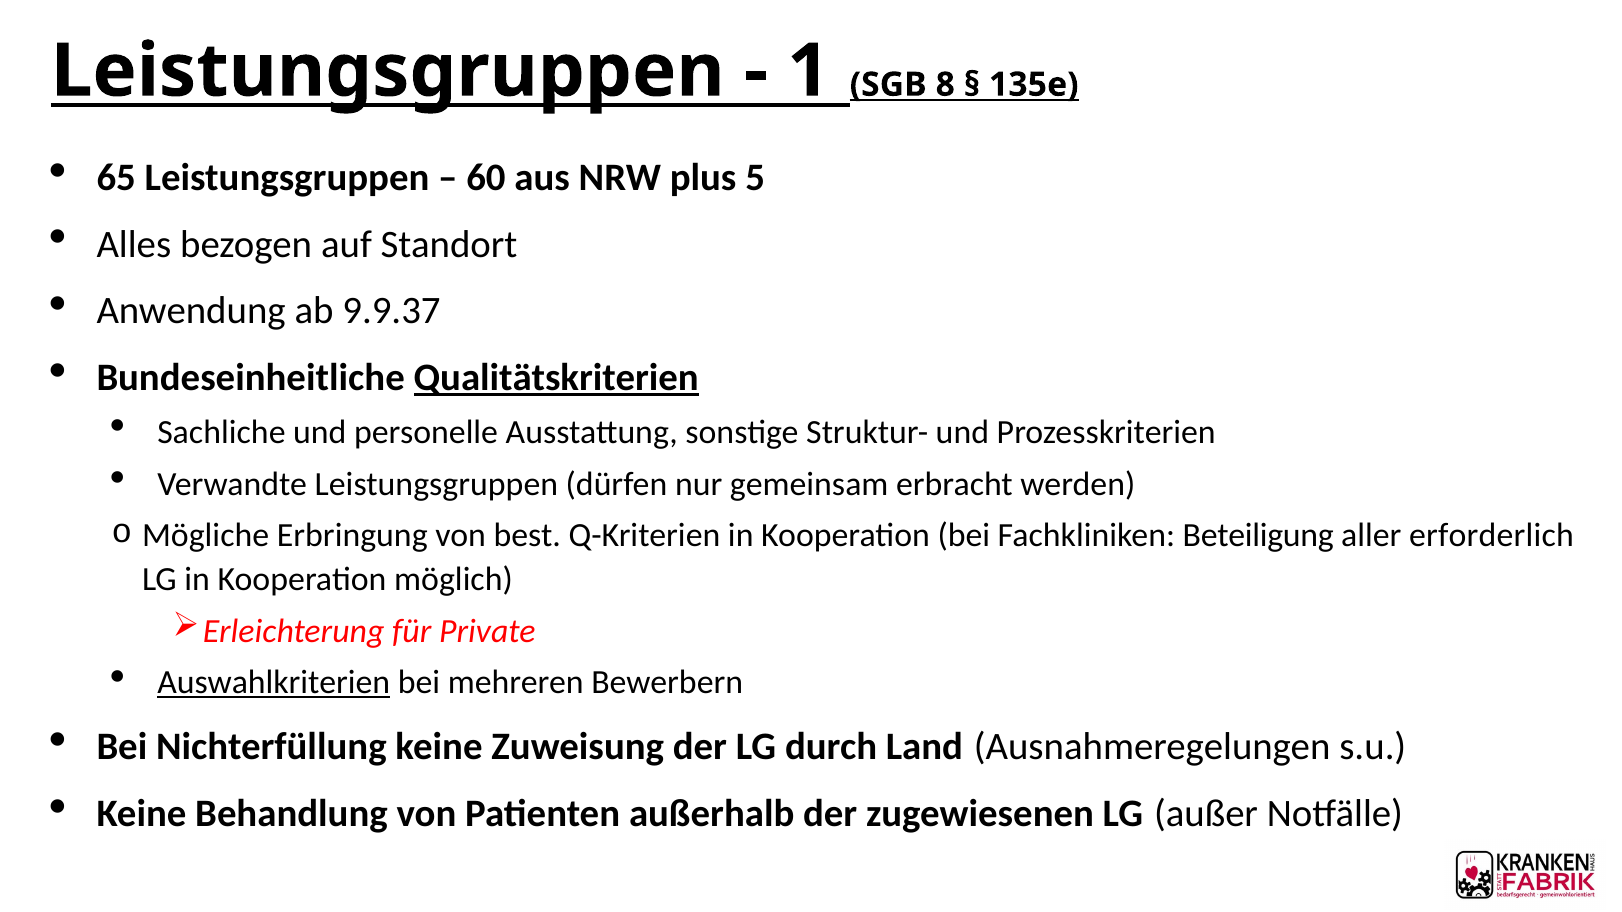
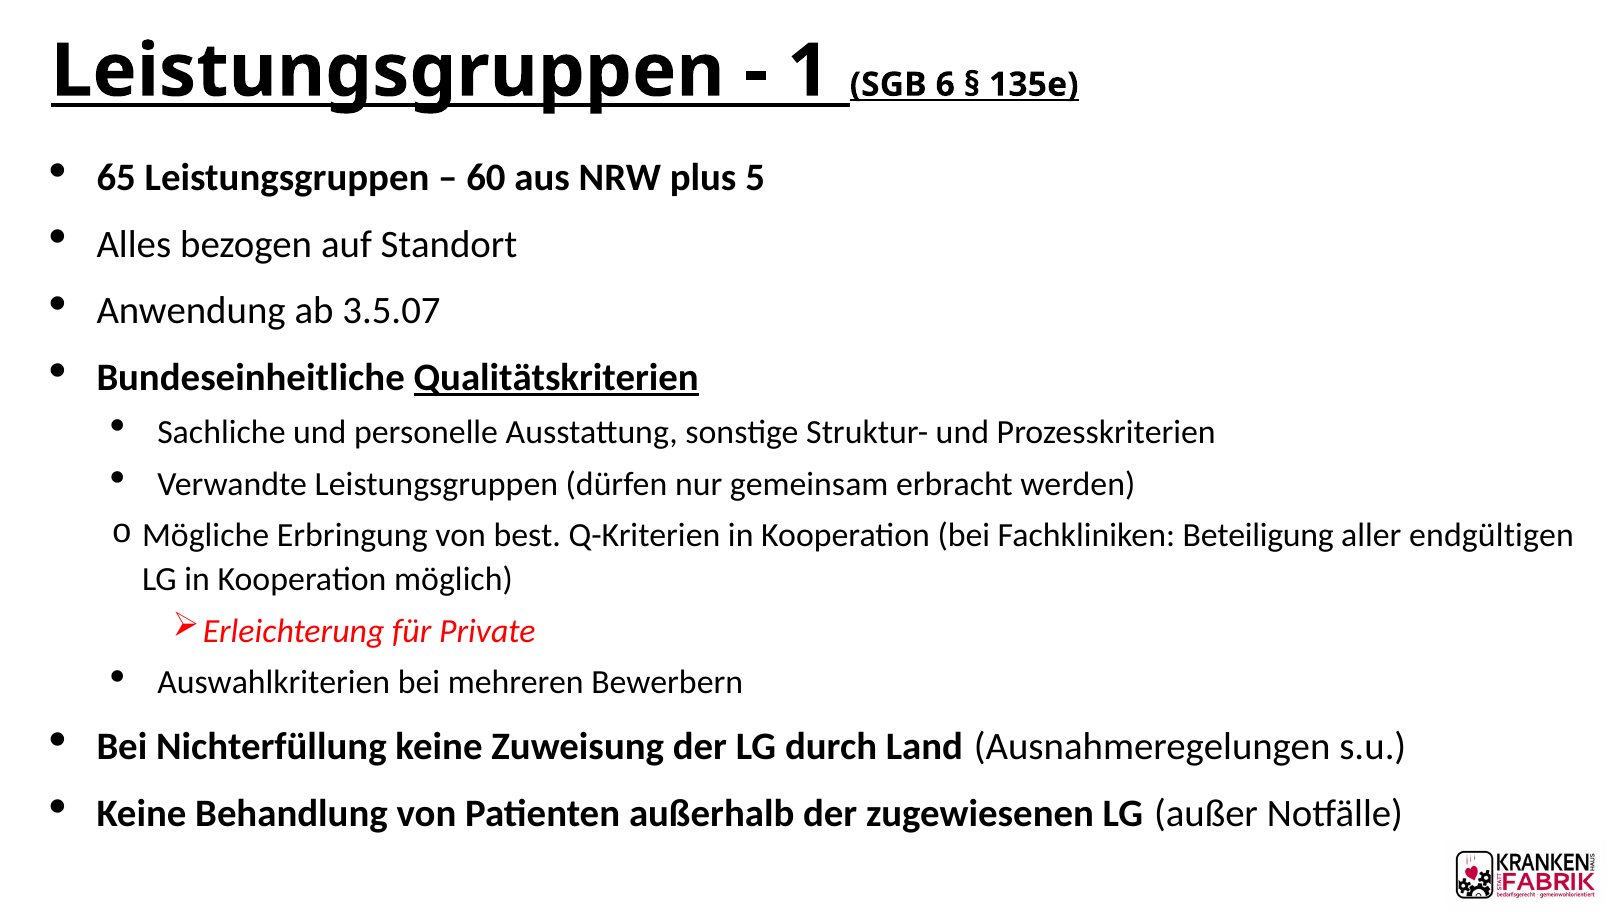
8: 8 -> 6
9.9.37: 9.9.37 -> 3.5.07
erforderlich: erforderlich -> endgültigen
Auswahlkriterien underline: present -> none
